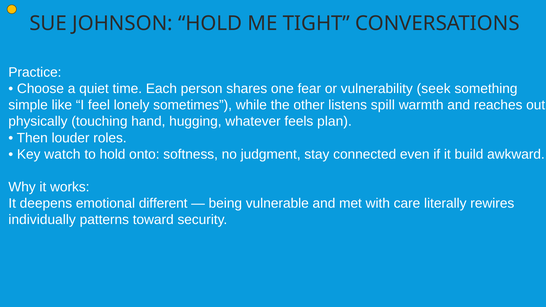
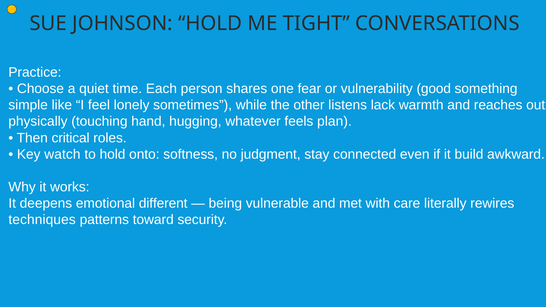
seek: seek -> good
spill: spill -> lack
louder: louder -> critical
individually: individually -> techniques
